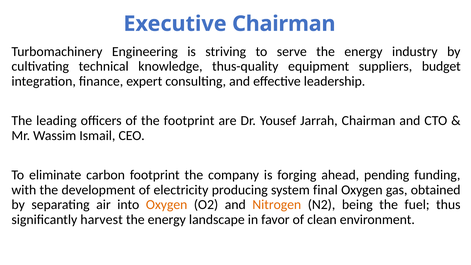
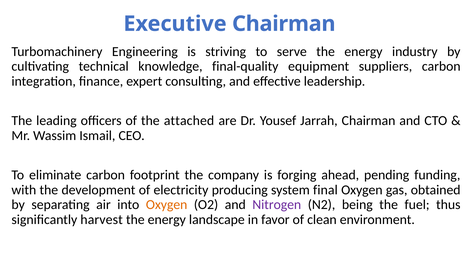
thus-quality: thus-quality -> final-quality
suppliers budget: budget -> carbon
the footprint: footprint -> attached
Nitrogen colour: orange -> purple
